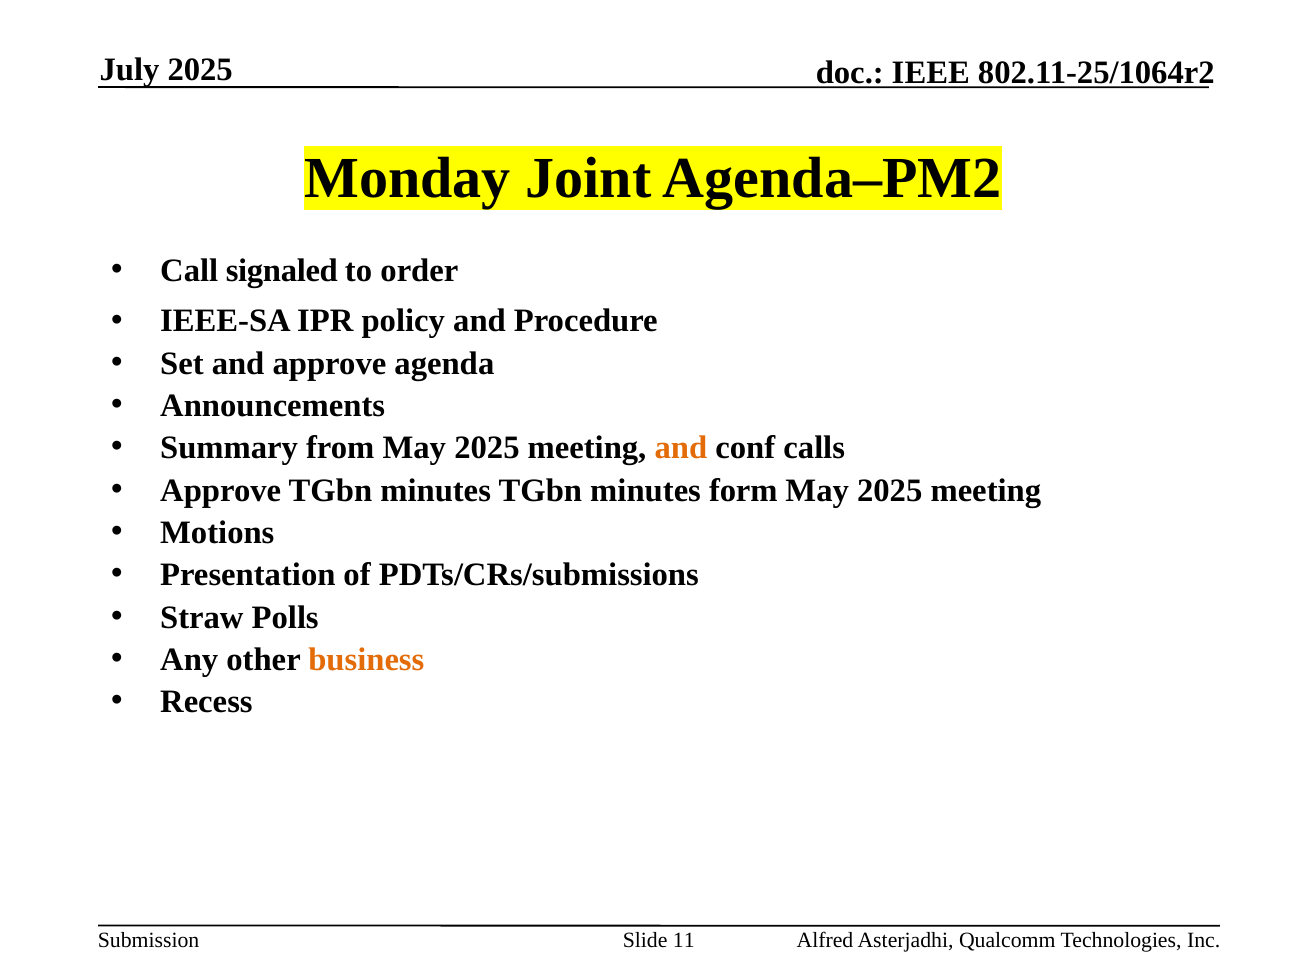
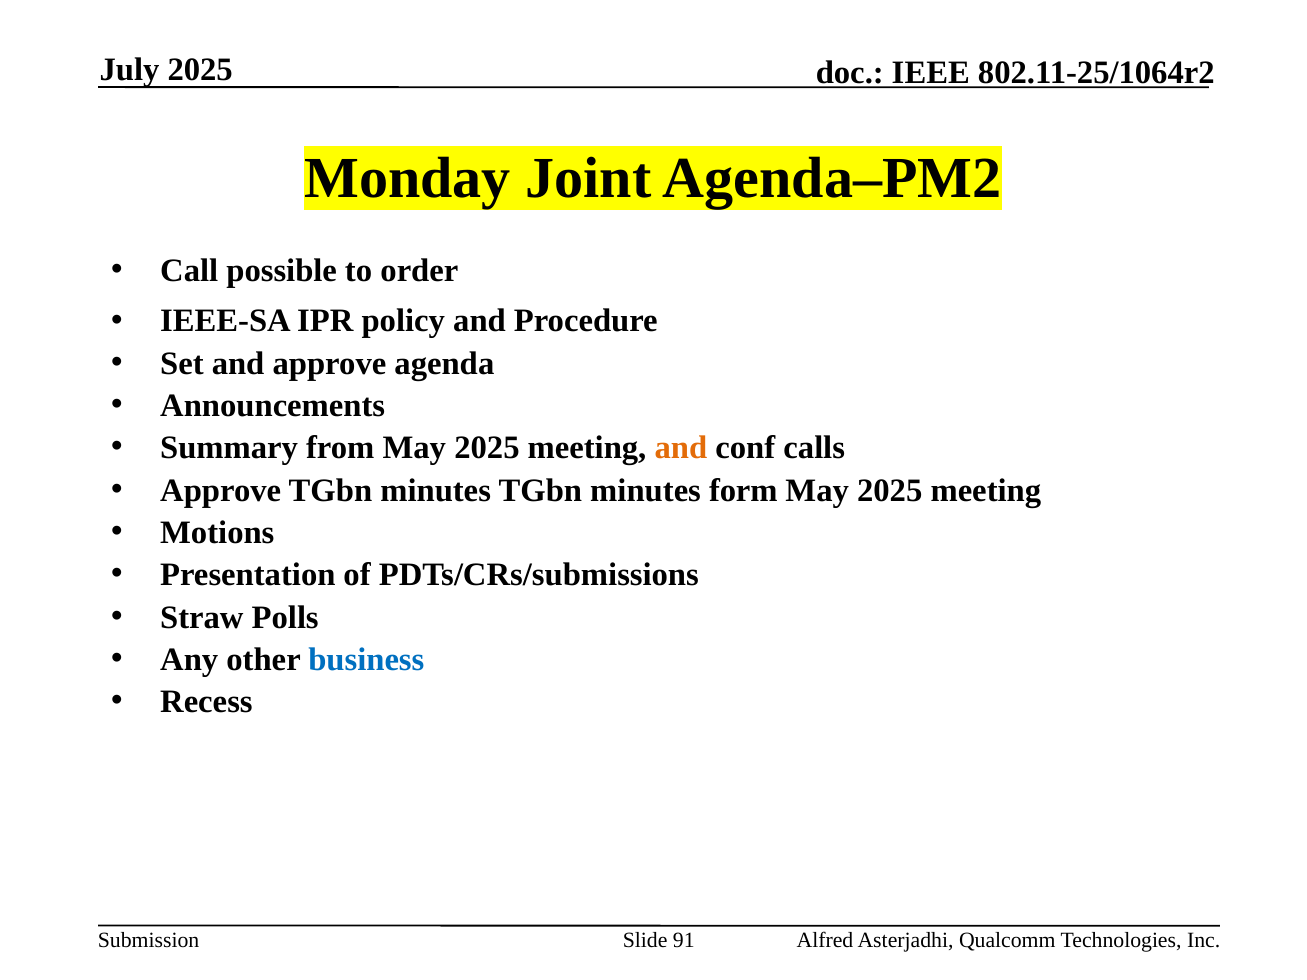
signaled: signaled -> possible
business colour: orange -> blue
11: 11 -> 91
